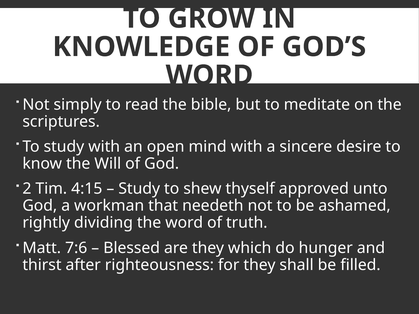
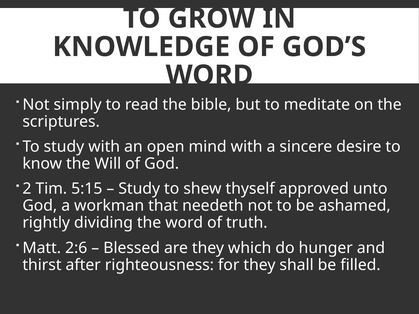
4:15: 4:15 -> 5:15
7:6: 7:6 -> 2:6
